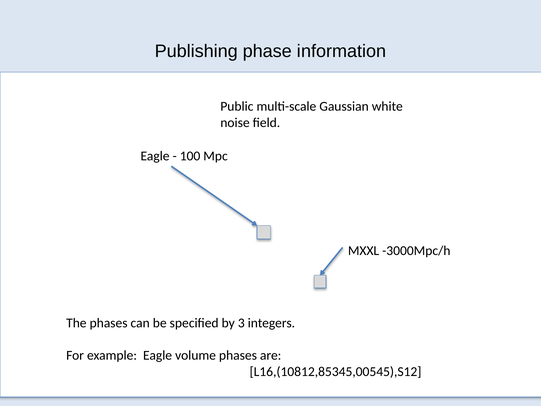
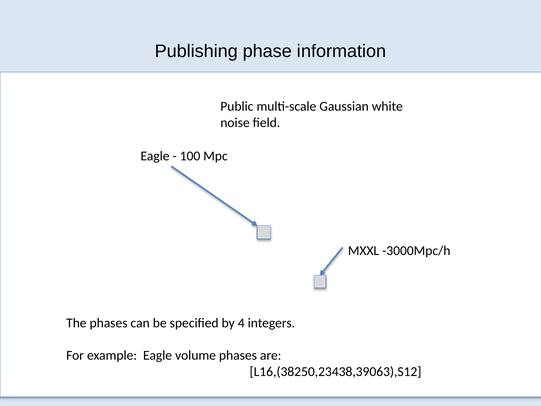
3: 3 -> 4
L16,(10812,85345,00545),S12: L16,(10812,85345,00545),S12 -> L16,(38250,23438,39063),S12
